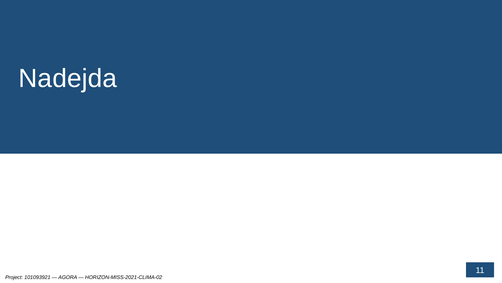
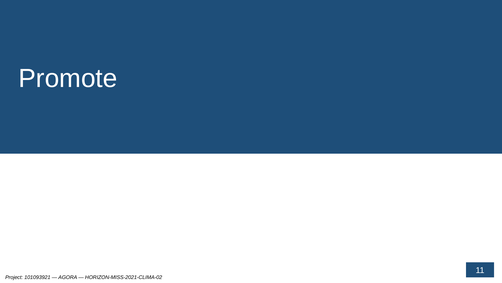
Nadejda: Nadejda -> Promote
